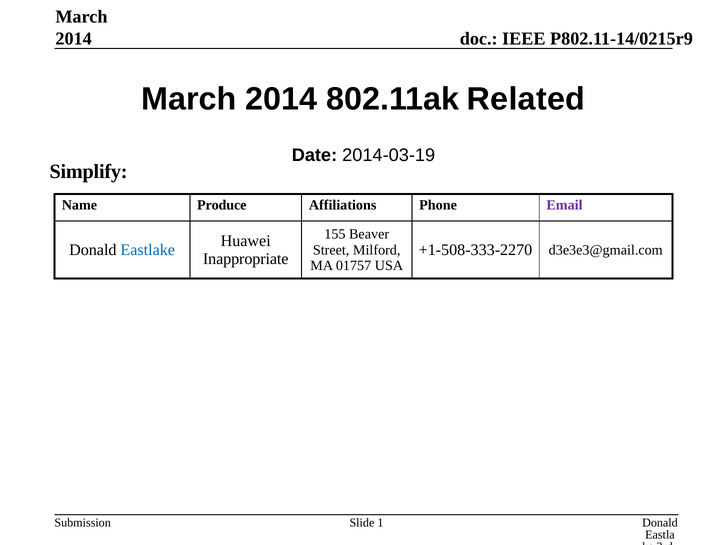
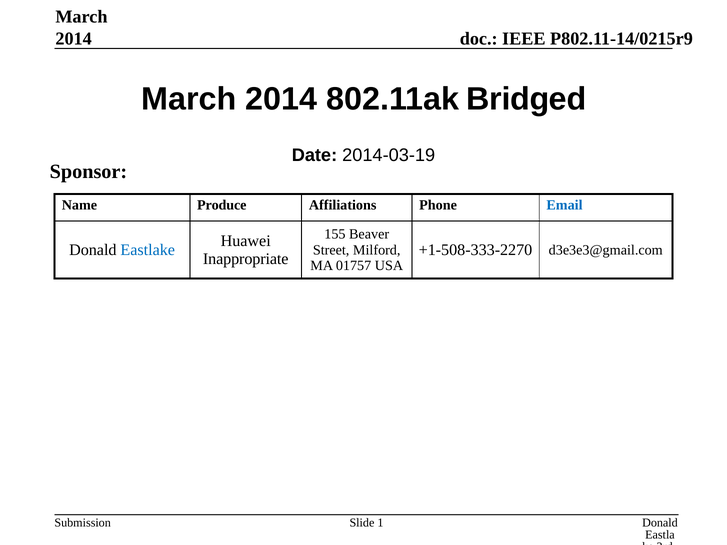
Related: Related -> Bridged
Simplify: Simplify -> Sponsor
Email colour: purple -> blue
